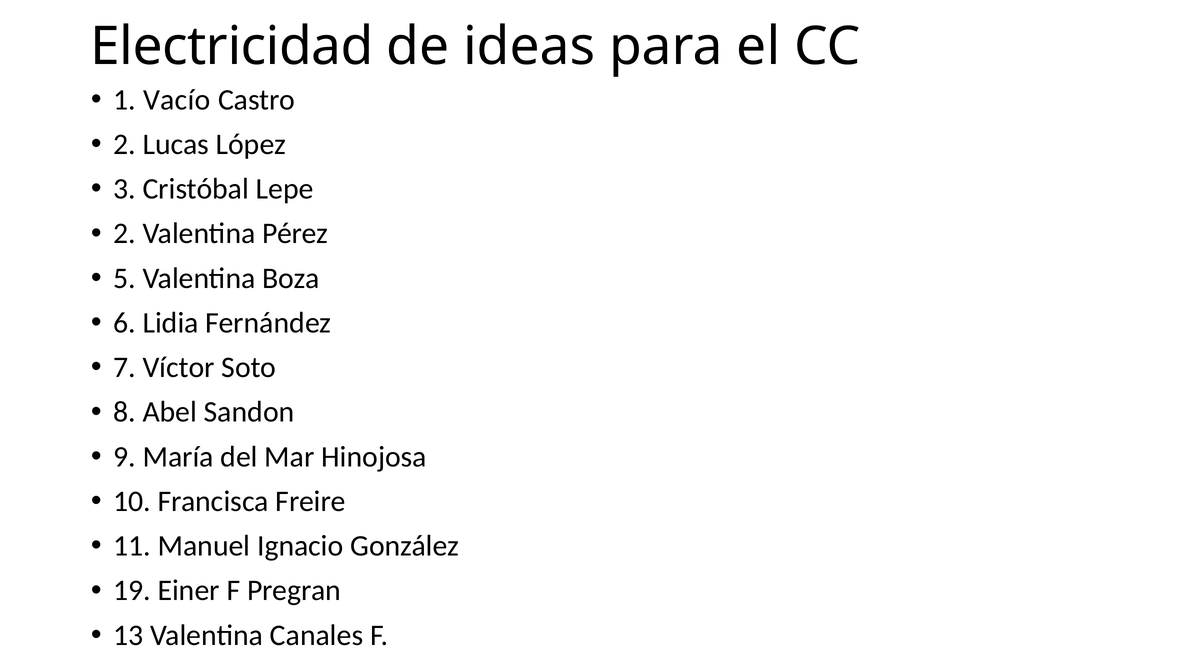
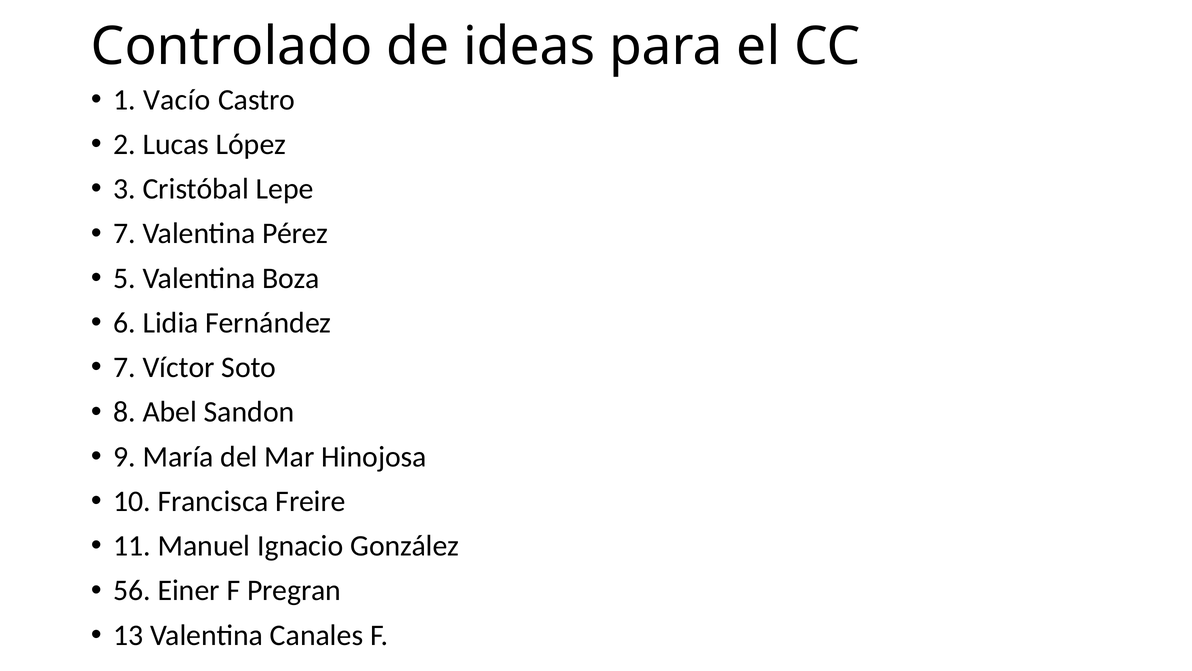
Electricidad: Electricidad -> Controlado
2 at (125, 233): 2 -> 7
19: 19 -> 56
